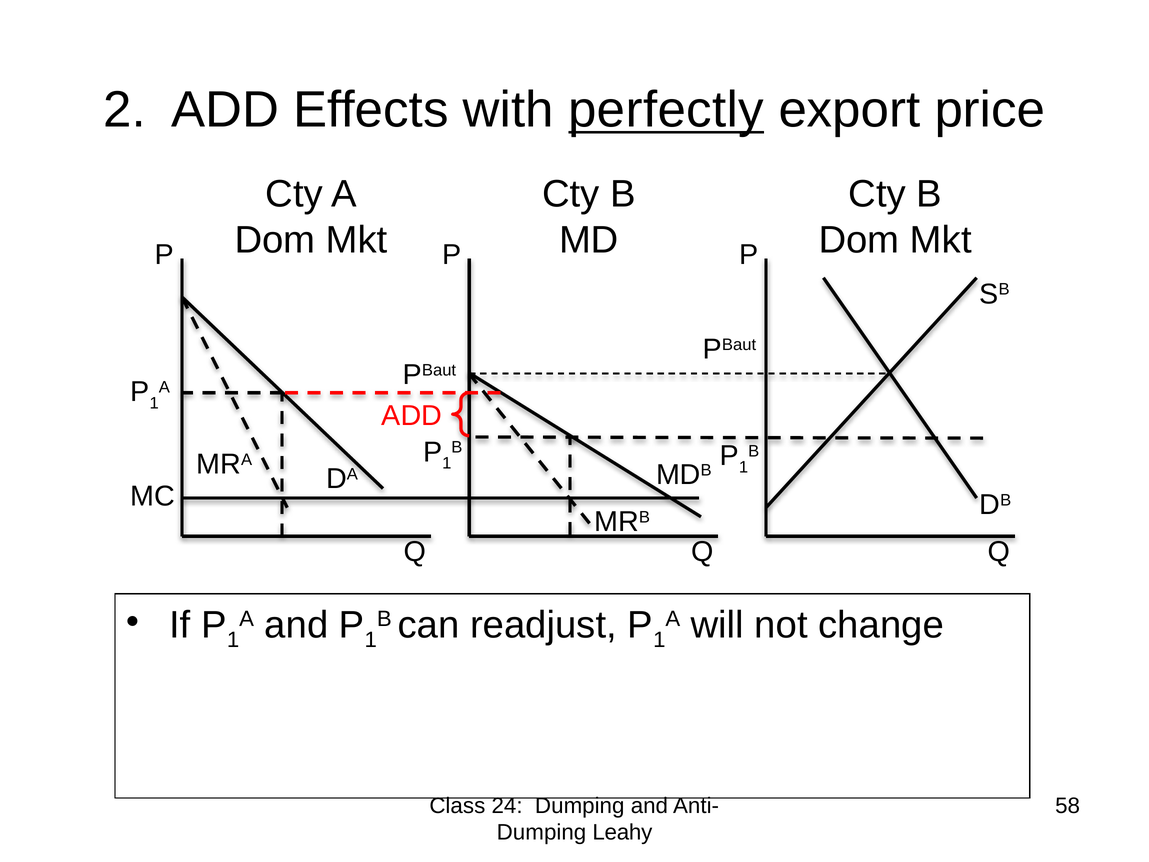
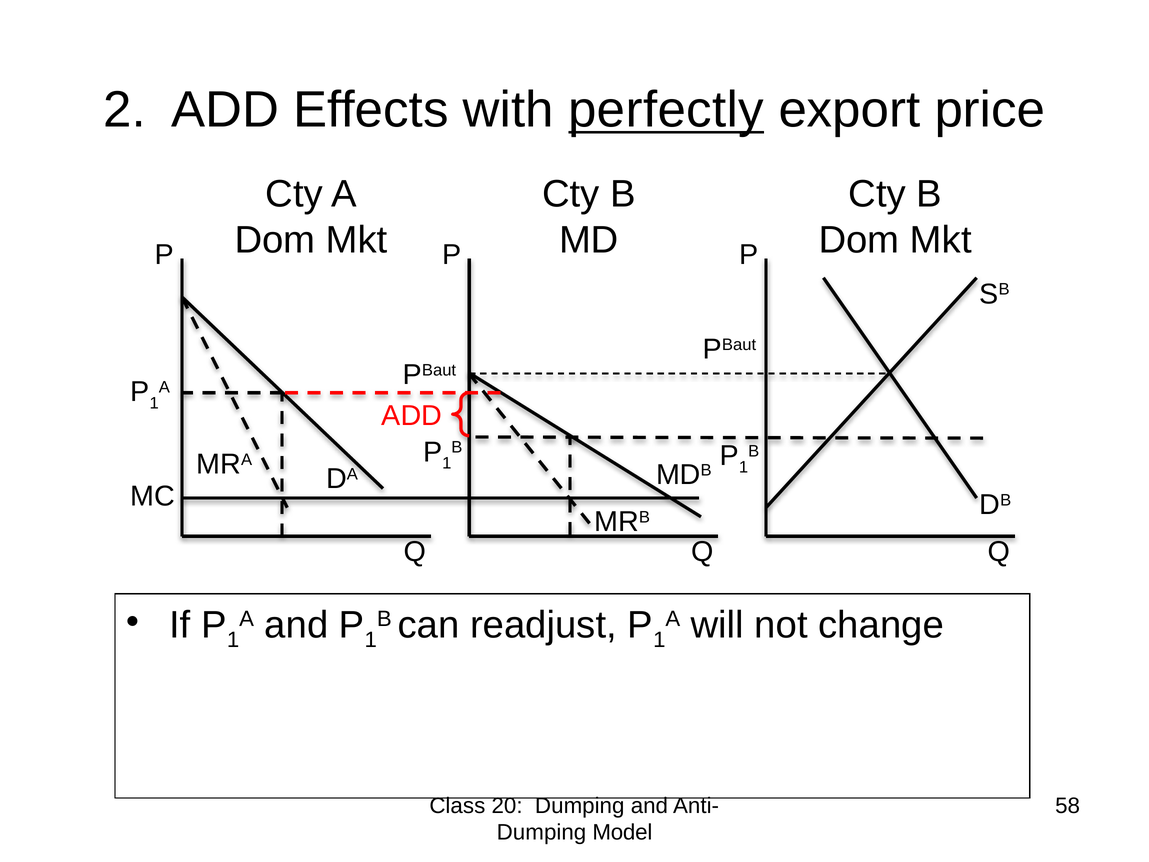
24: 24 -> 20
Leahy: Leahy -> Model
